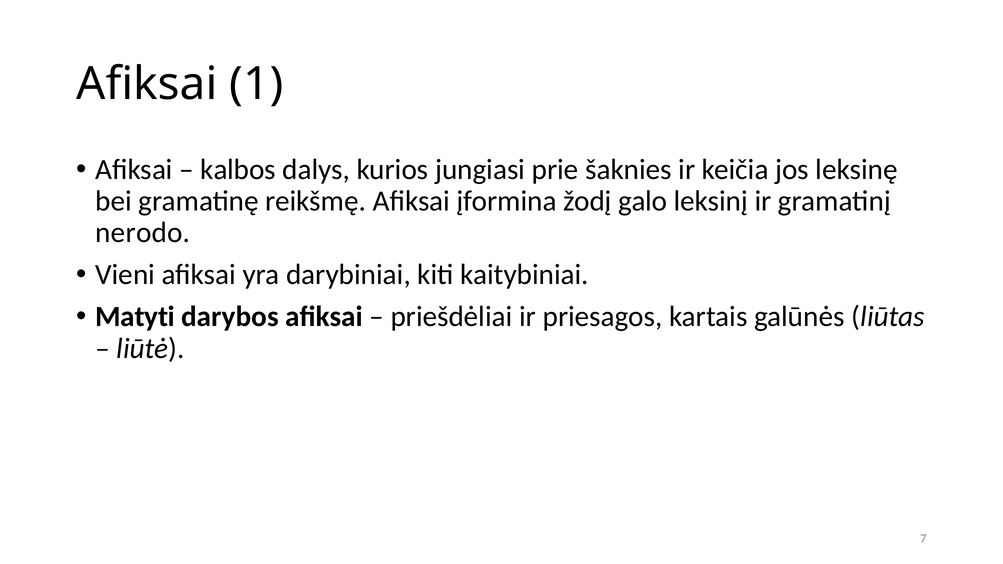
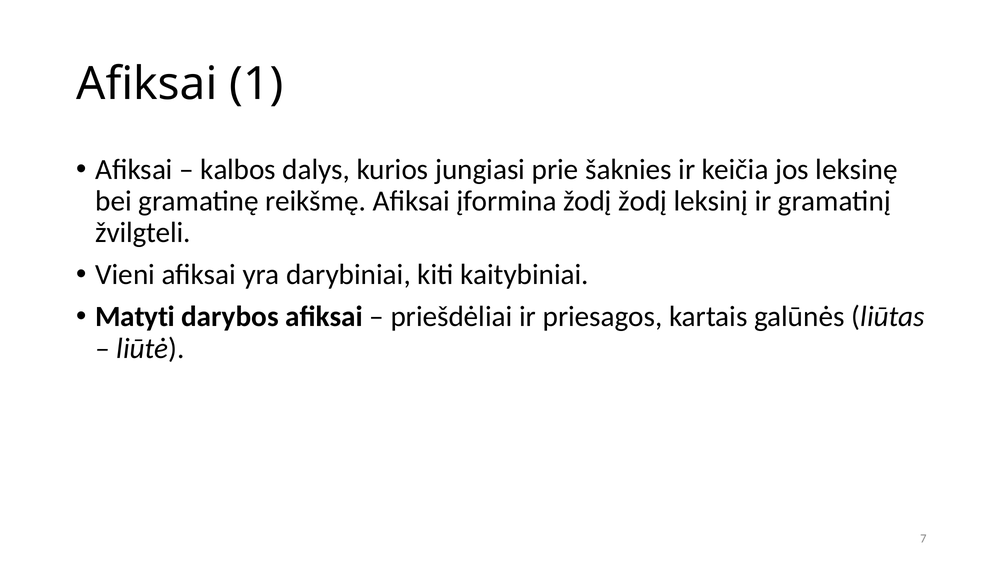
žodį galo: galo -> žodį
nerodo: nerodo -> žvilgteli
